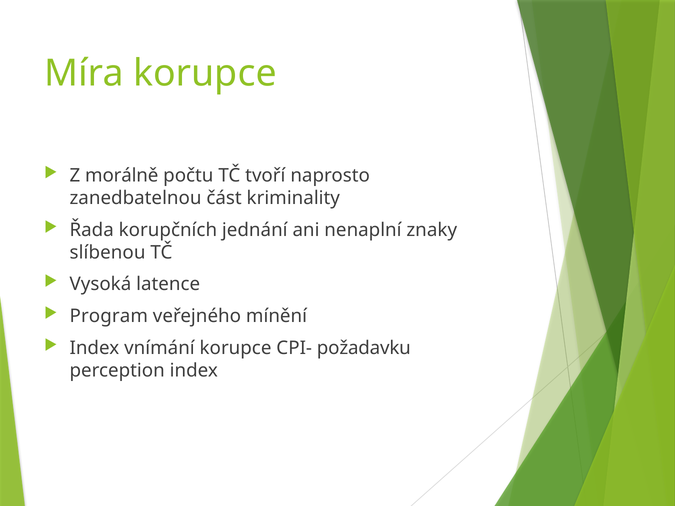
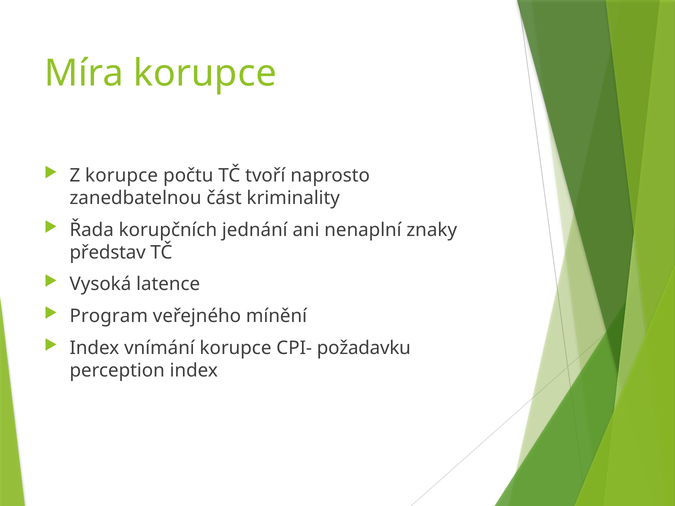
Z morálně: morálně -> korupce
slíbenou: slíbenou -> představ
